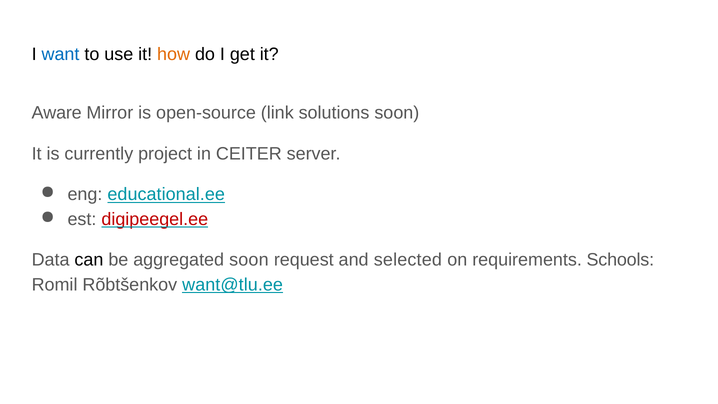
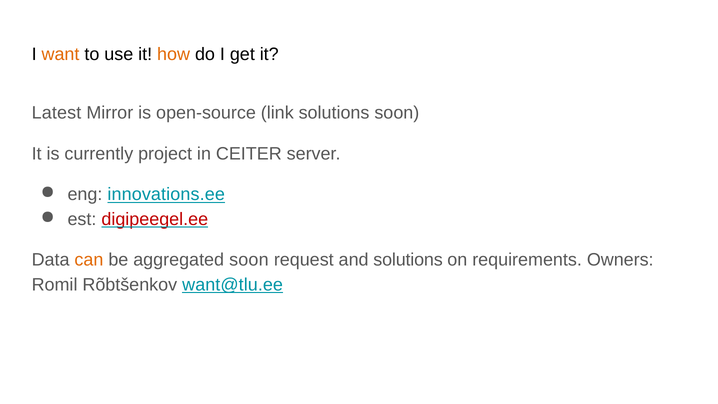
want colour: blue -> orange
Aware: Aware -> Latest
educational.ee: educational.ee -> innovations.ee
can colour: black -> orange
and selected: selected -> solutions
Schools: Schools -> Owners
